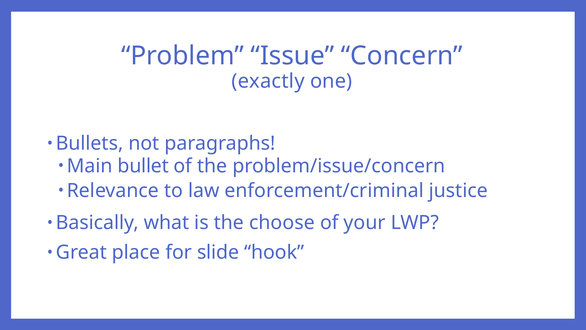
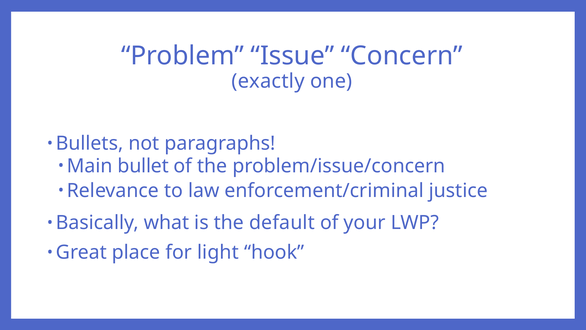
choose: choose -> default
slide: slide -> light
